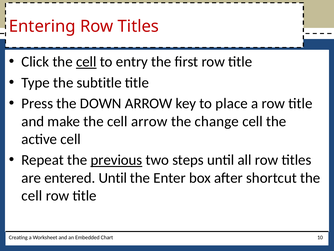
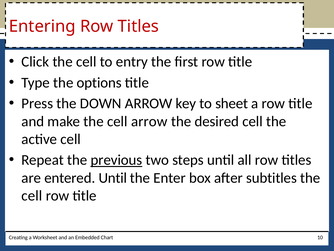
cell at (86, 62) underline: present -> none
subtitle: subtitle -> options
place: place -> sheet
change: change -> desired
shortcut: shortcut -> subtitles
